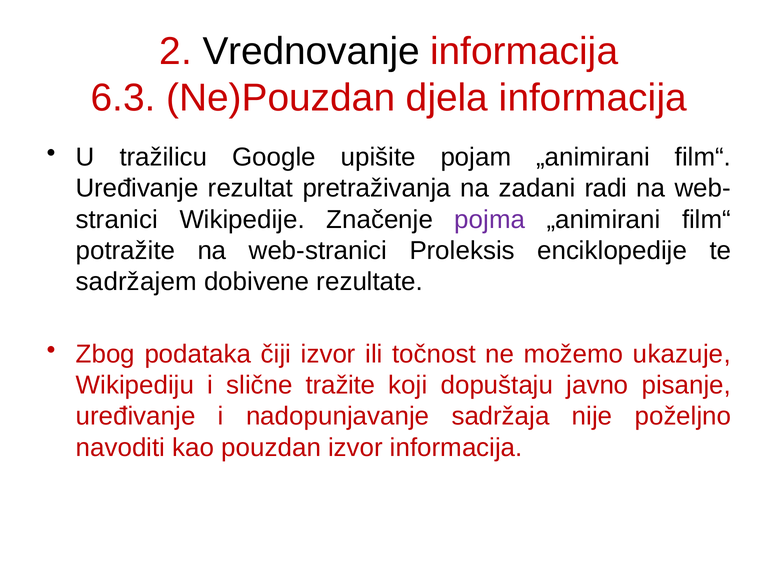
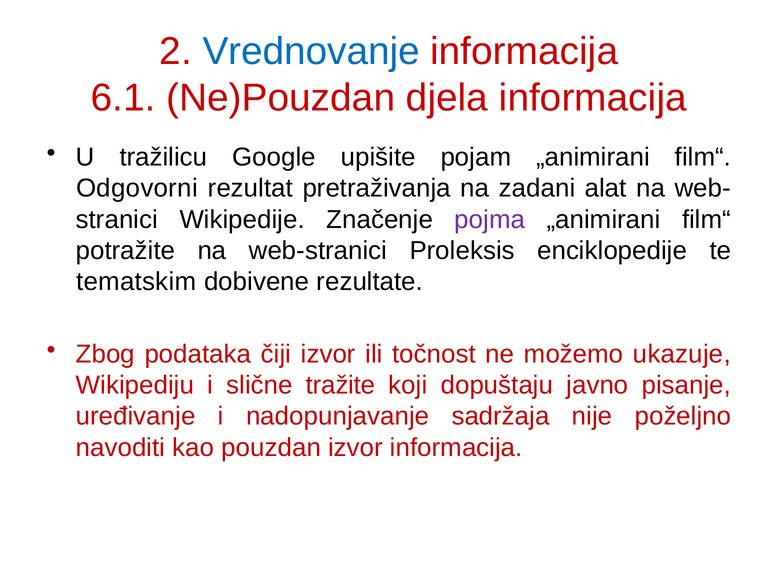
Vrednovanje colour: black -> blue
6.3: 6.3 -> 6.1
Uređivanje at (137, 189): Uređivanje -> Odgovorni
radi: radi -> alat
sadržajem: sadržajem -> tematskim
